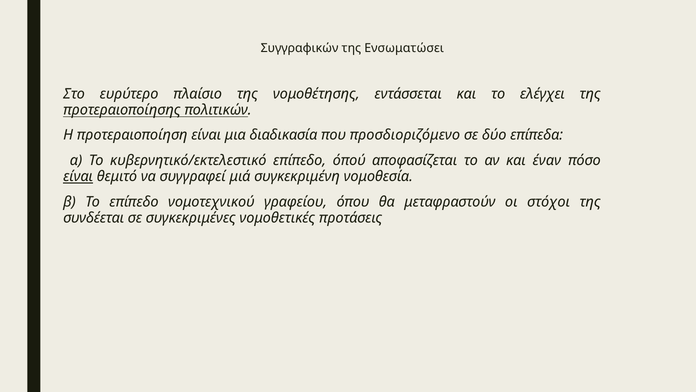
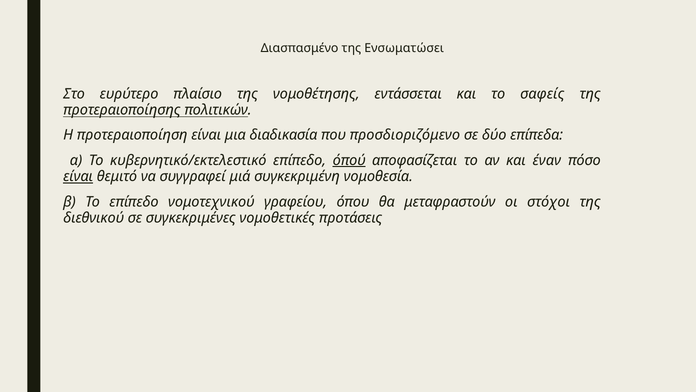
Συγγραφικών: Συγγραφικών -> Διασπασμένο
ελέγχει: ελέγχει -> σαφείς
όπού underline: none -> present
συνδέεται: συνδέεται -> διεθνικού
